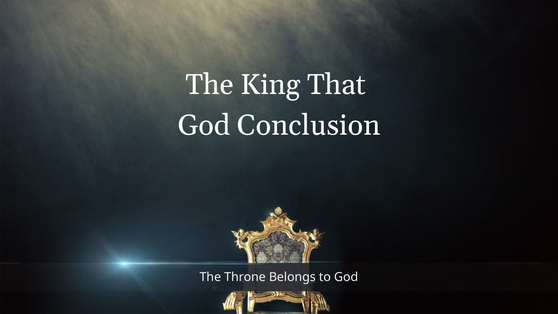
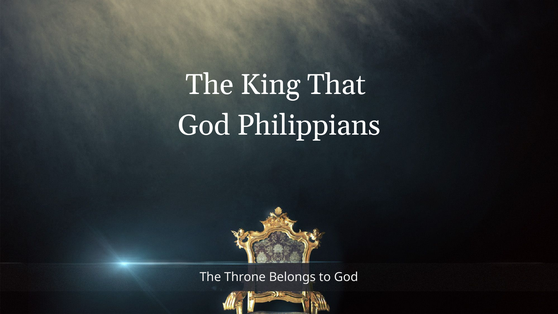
Conclusion: Conclusion -> Philippians
